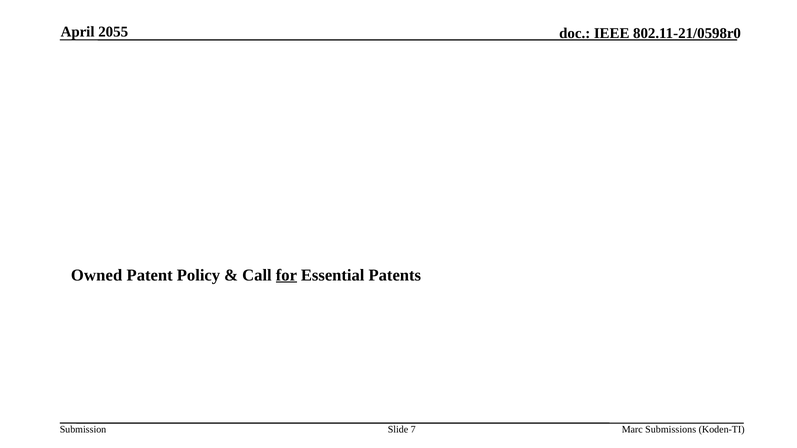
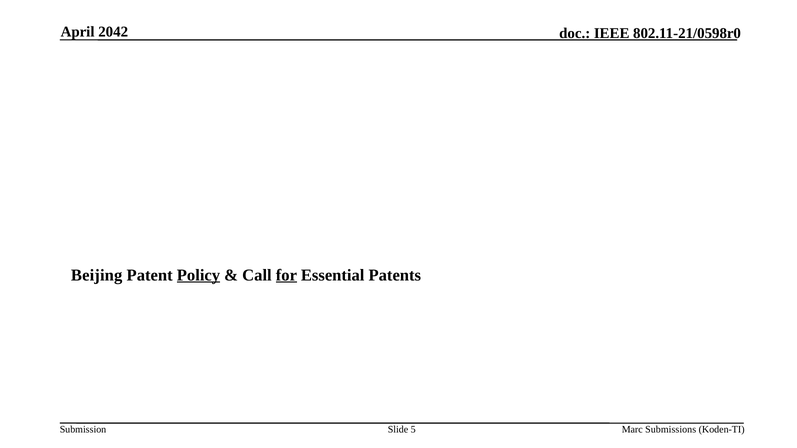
2055: 2055 -> 2042
Owned: Owned -> Beijing
Policy underline: none -> present
7: 7 -> 5
